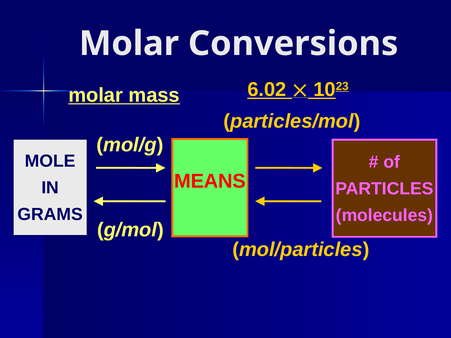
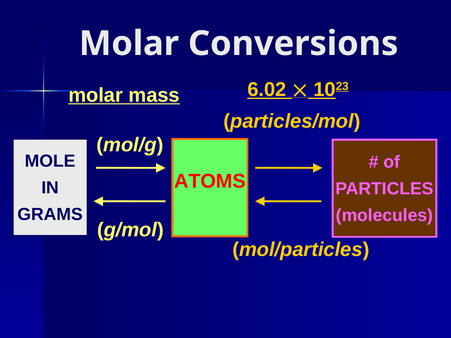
MEANS: MEANS -> ATOMS
